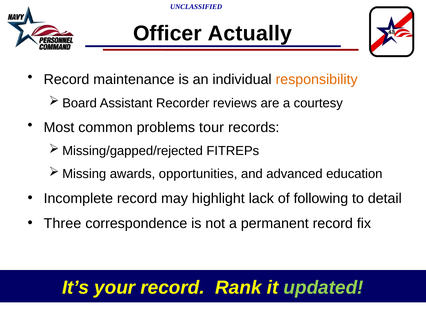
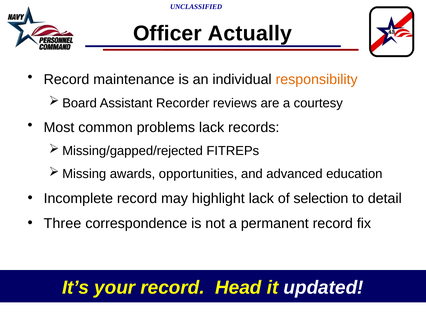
problems tour: tour -> lack
following: following -> selection
Rank: Rank -> Head
updated colour: light green -> white
